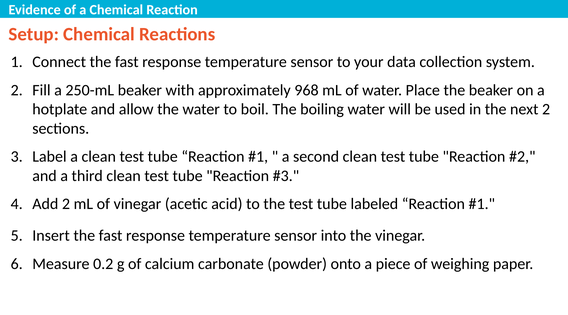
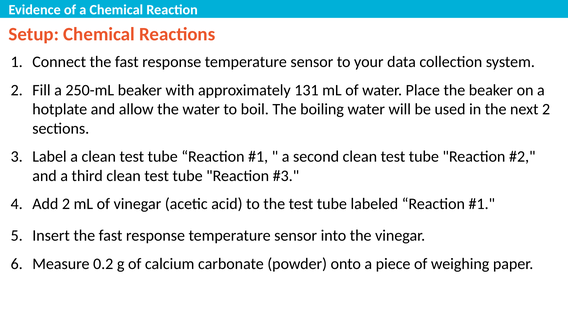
968: 968 -> 131
